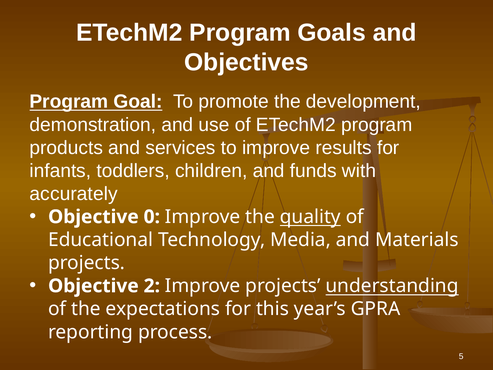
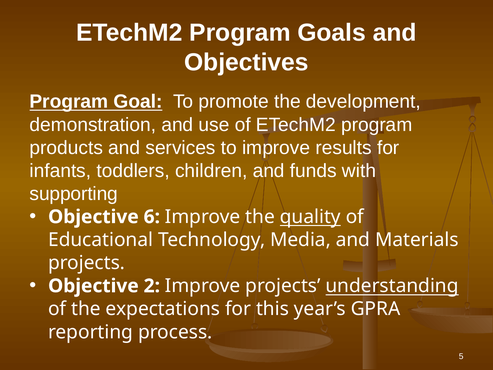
accurately: accurately -> supporting
0: 0 -> 6
